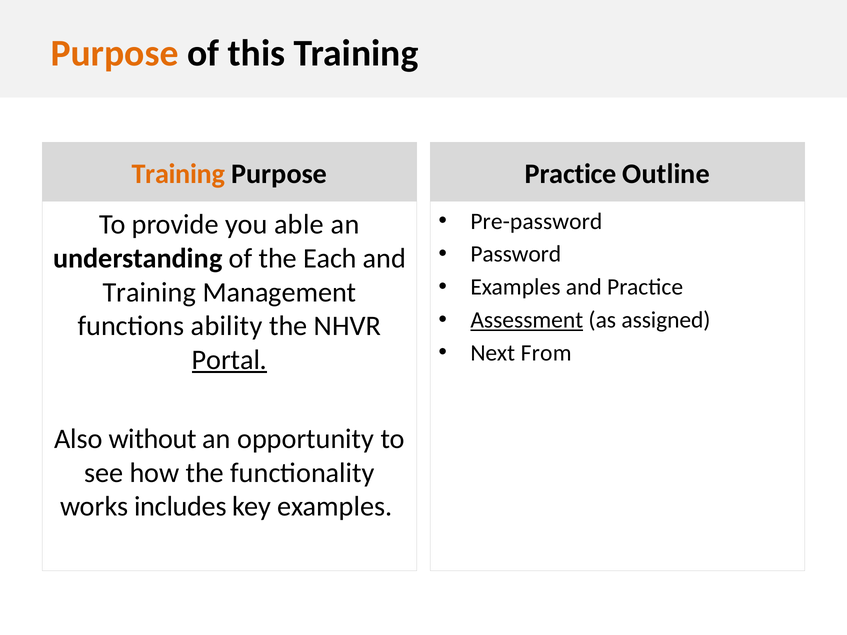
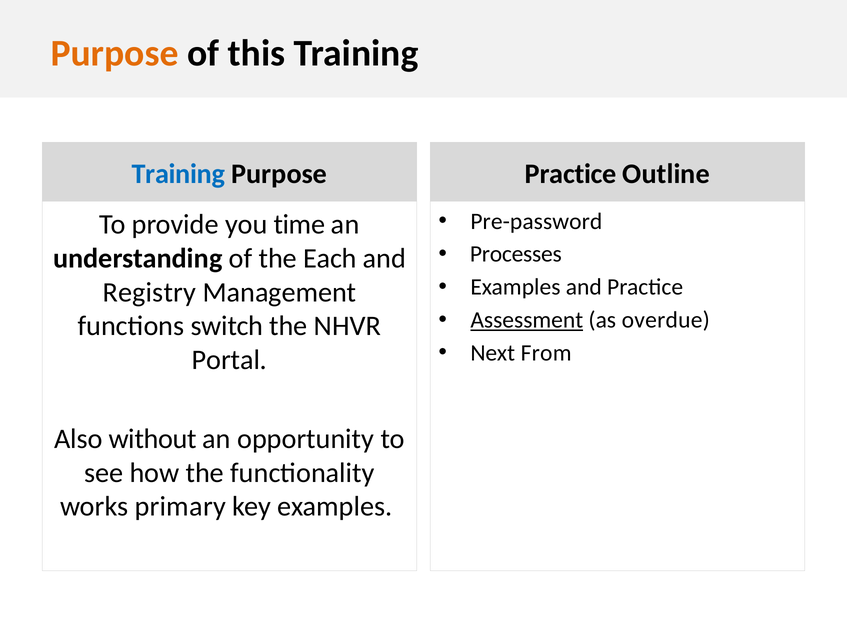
Training at (178, 174) colour: orange -> blue
able: able -> time
Password: Password -> Processes
Training at (149, 292): Training -> Registry
assigned: assigned -> overdue
ability: ability -> switch
Portal underline: present -> none
includes: includes -> primary
